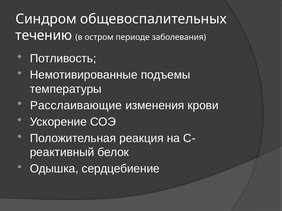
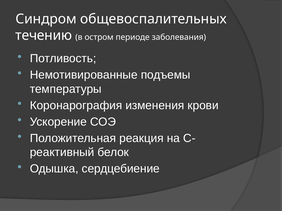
Расслаивающие: Расслаивающие -> Коронарография
